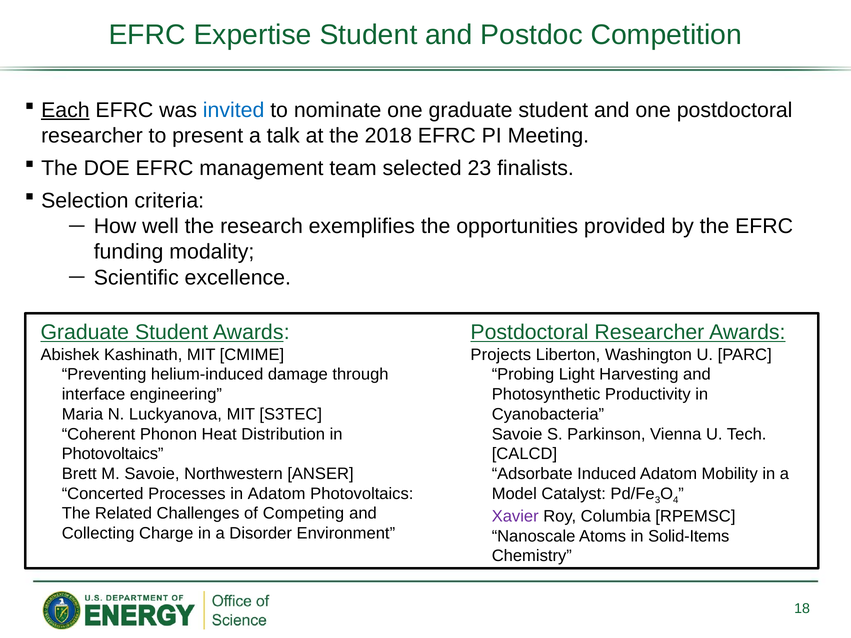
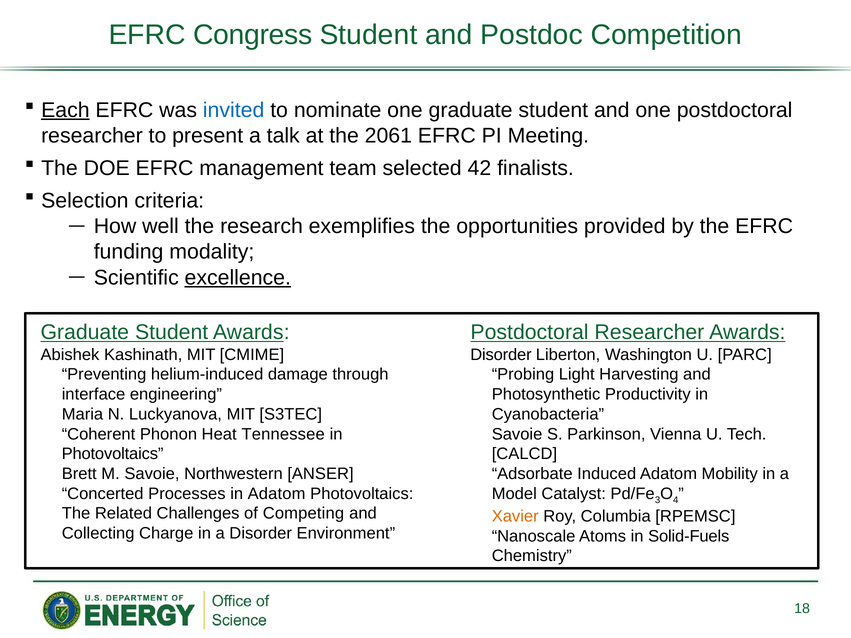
Expertise: Expertise -> Congress
2018: 2018 -> 2061
23: 23 -> 42
excellence underline: none -> present
Projects at (501, 355): Projects -> Disorder
Distribution: Distribution -> Tennessee
Xavier colour: purple -> orange
Solid-Items: Solid-Items -> Solid-Fuels
